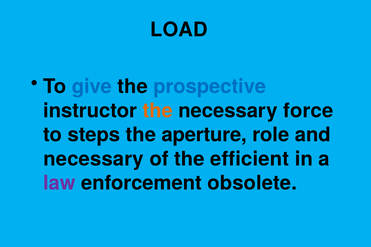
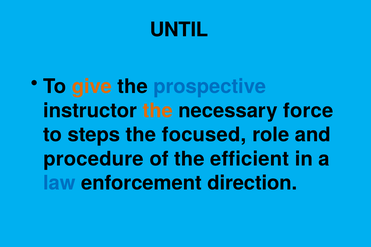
LOAD: LOAD -> UNTIL
give colour: blue -> orange
aperture: aperture -> focused
necessary at (93, 159): necessary -> procedure
law colour: purple -> blue
obsolete: obsolete -> direction
